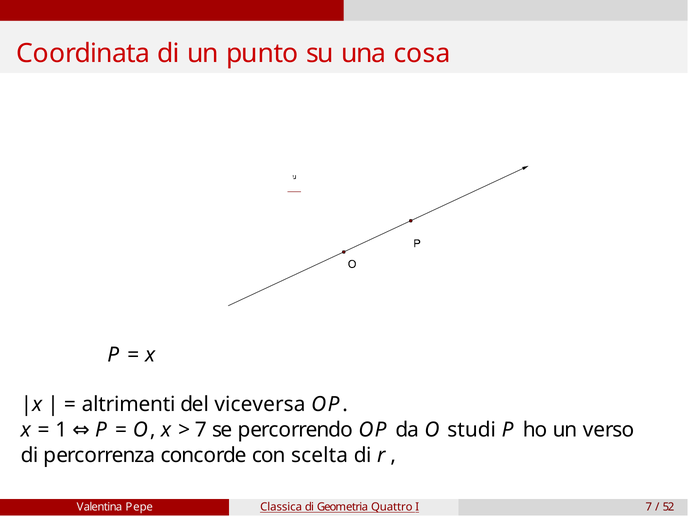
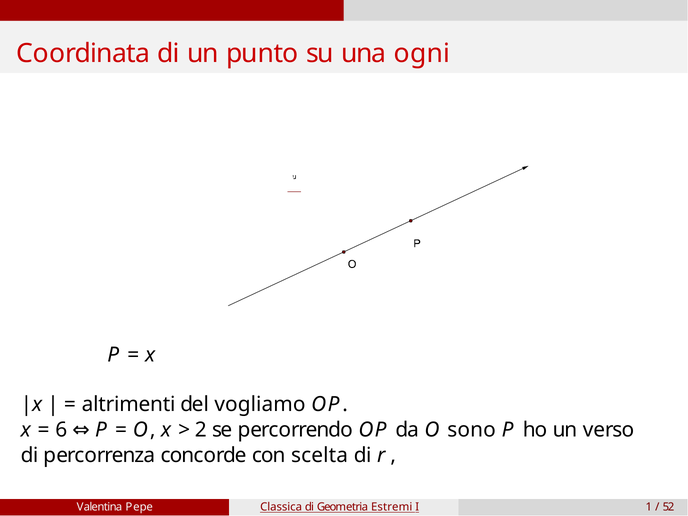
cosa: cosa -> ogni
viceversa: viceversa -> vogliamo
1: 1 -> 6
7 at (201, 430): 7 -> 2
studi: studi -> sono
Quattro: Quattro -> Estremi
I 7: 7 -> 1
